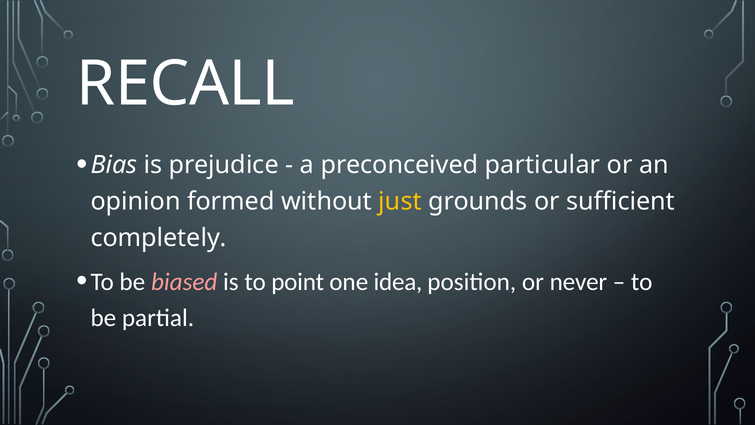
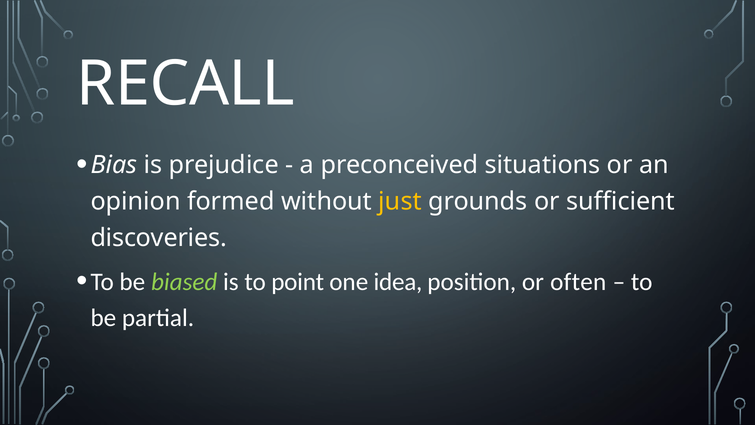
particular: particular -> situations
completely: completely -> discoveries
biased colour: pink -> light green
never: never -> often
